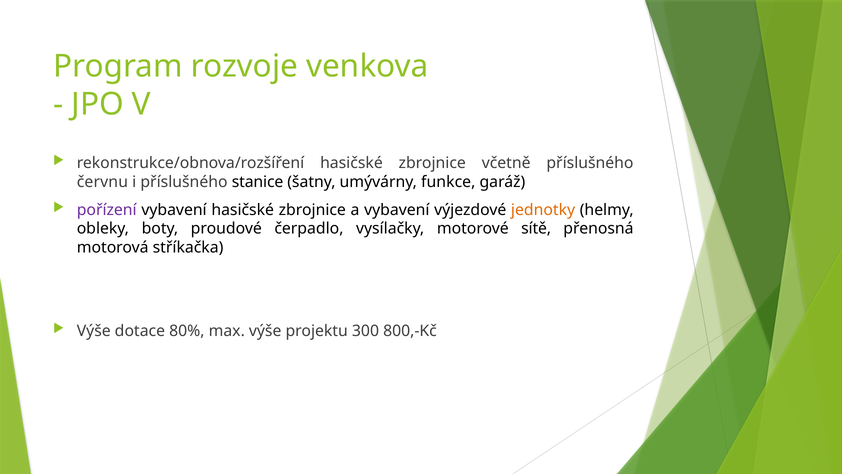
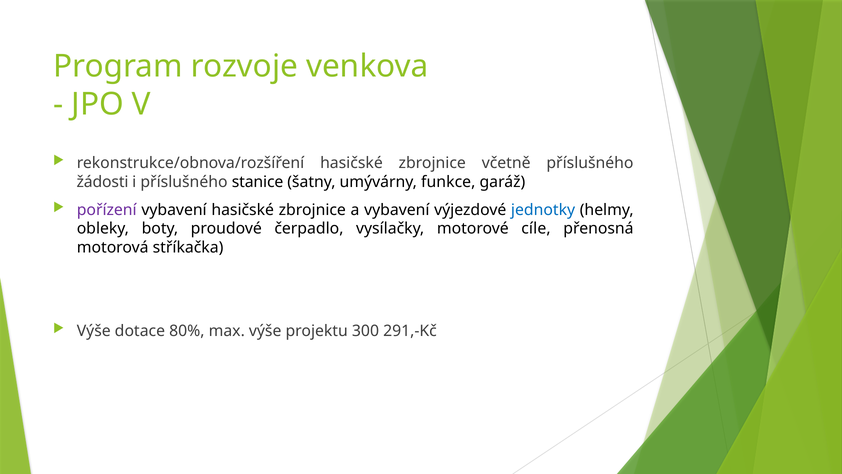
červnu: červnu -> žádosti
jednotky colour: orange -> blue
sítě: sítě -> cíle
800,-Kč: 800,-Kč -> 291,-Kč
